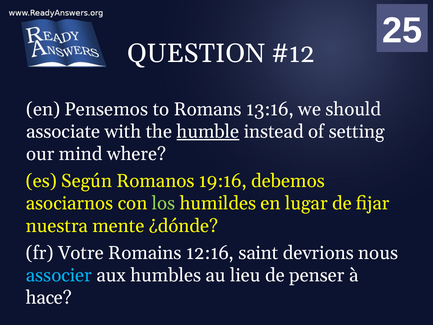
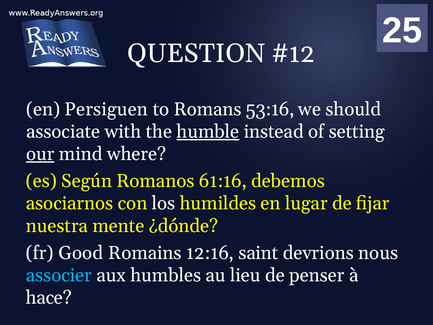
Pensemos: Pensemos -> Persiguen
13:16: 13:16 -> 53:16
our underline: none -> present
19:16: 19:16 -> 61:16
los colour: light green -> white
Votre: Votre -> Good
